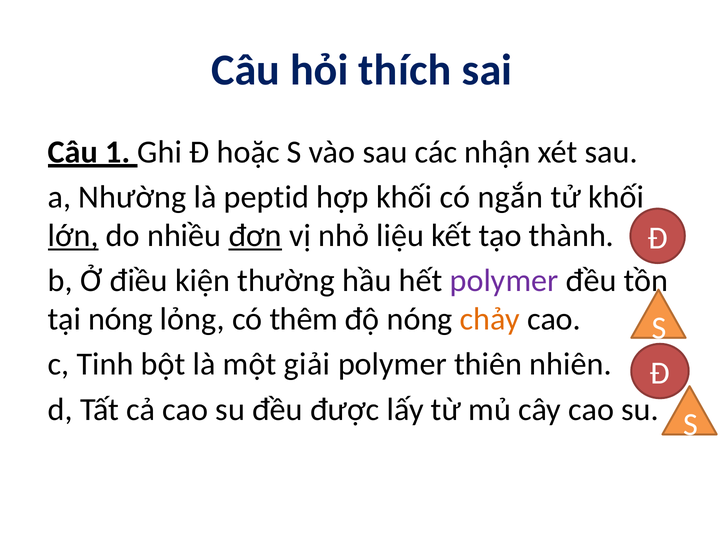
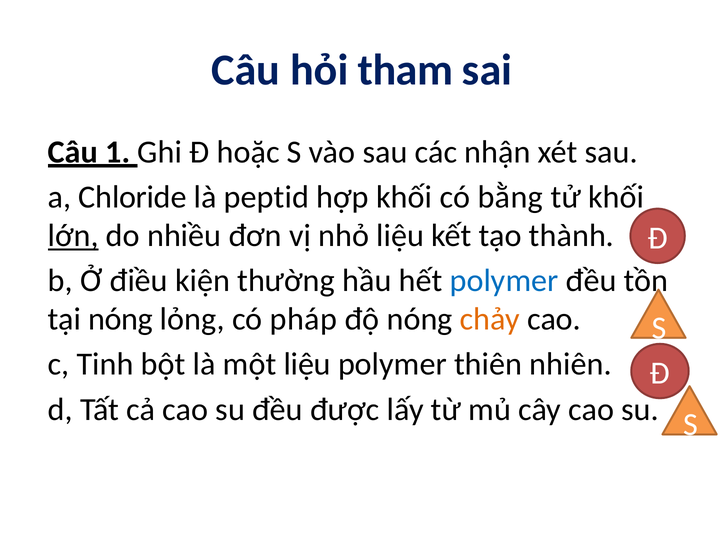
thích: thích -> tham
Nhường: Nhường -> Chloride
ngắn: ngắn -> bằng
đơn underline: present -> none
polymer at (504, 281) colour: purple -> blue
thêm: thêm -> pháp
một giải: giải -> liệu
